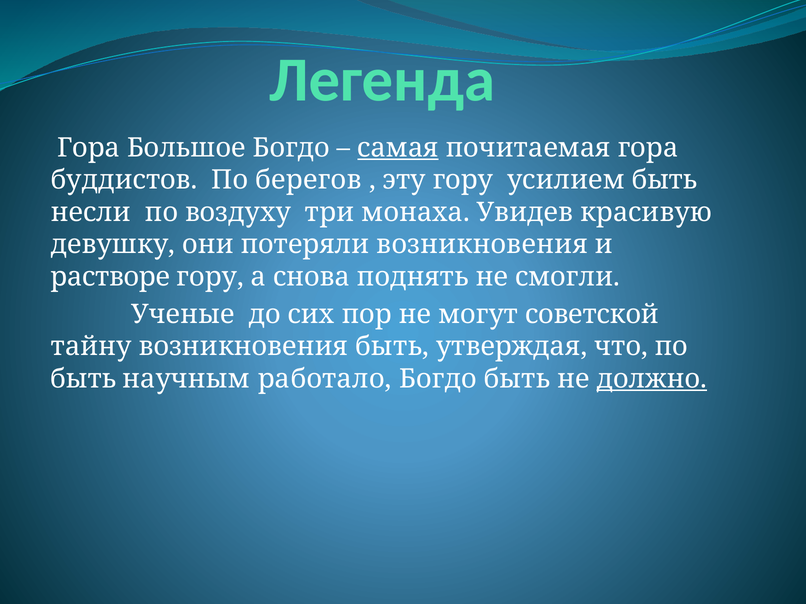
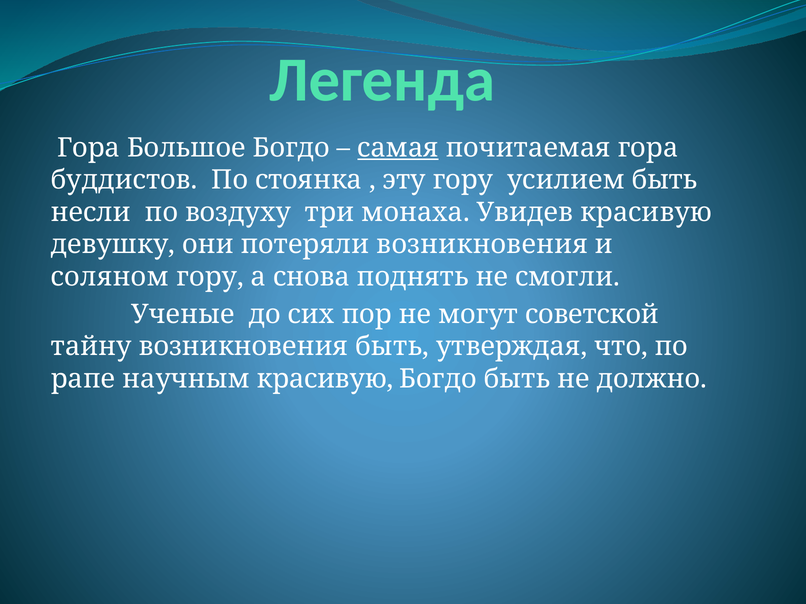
берегов: берегов -> стоянка
растворе: растворе -> соляном
быть at (83, 379): быть -> рапе
научным работало: работало -> красивую
должно underline: present -> none
